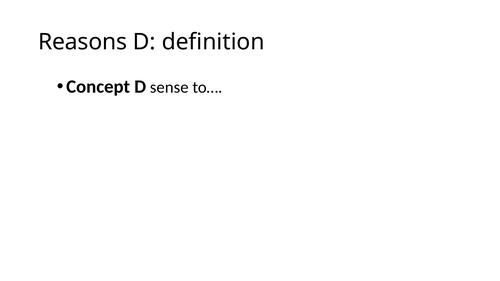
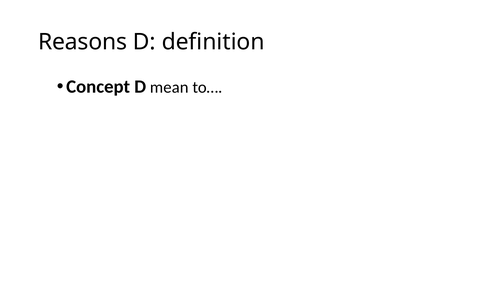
sense: sense -> mean
